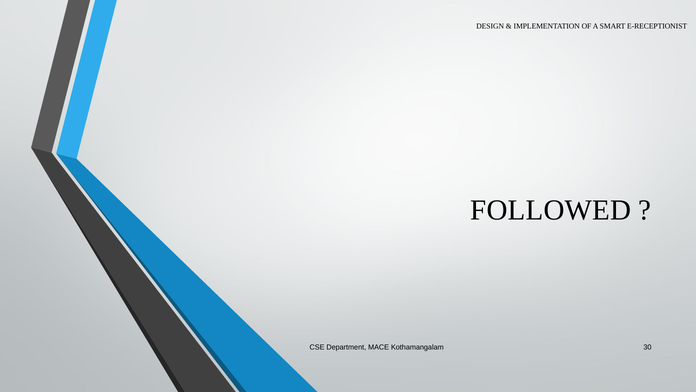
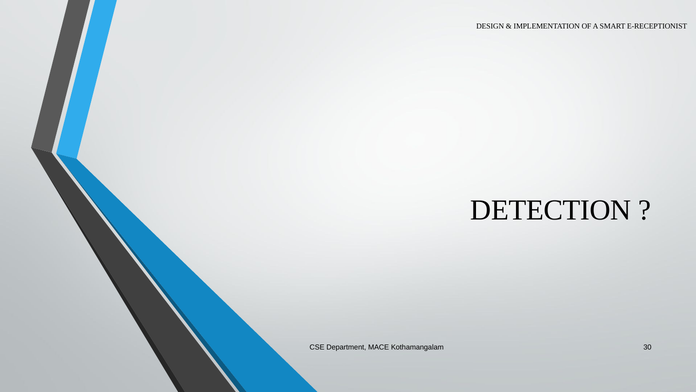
FOLLOWED: FOLLOWED -> DETECTION
